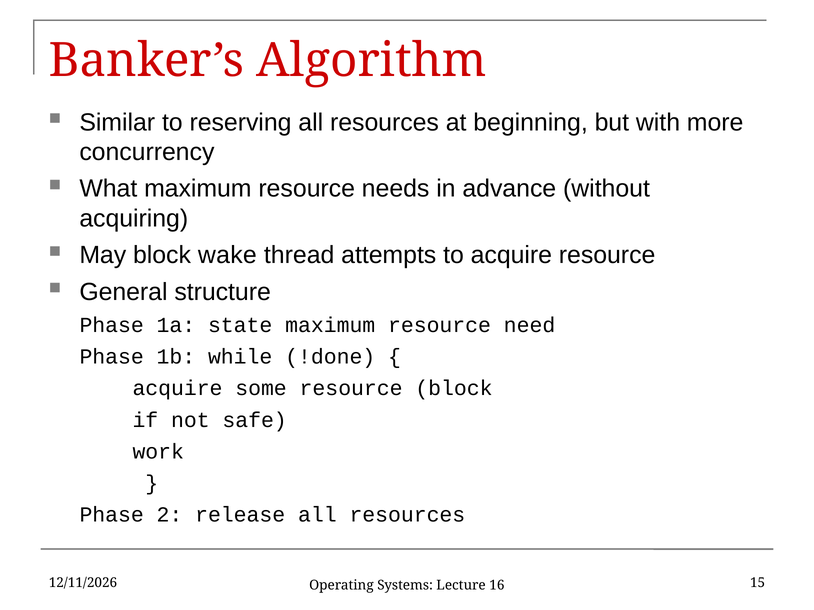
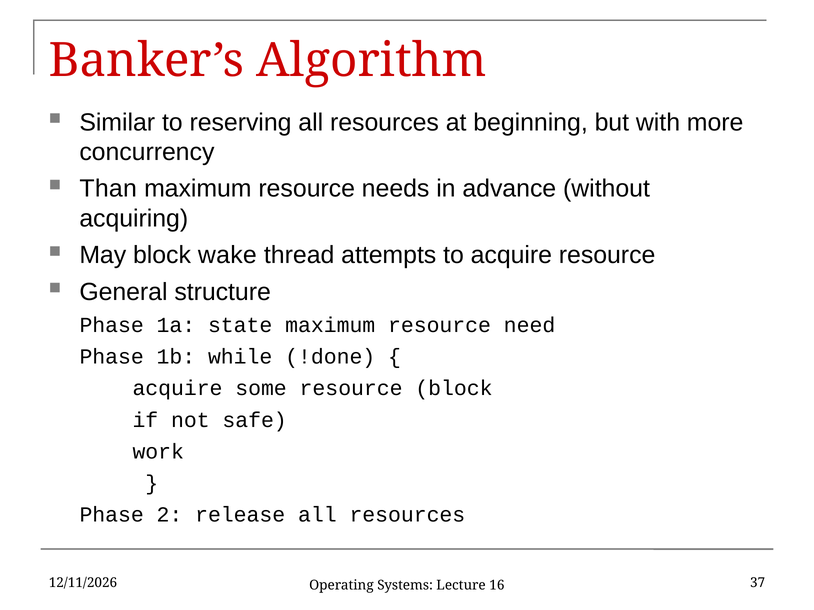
What: What -> Than
15: 15 -> 37
